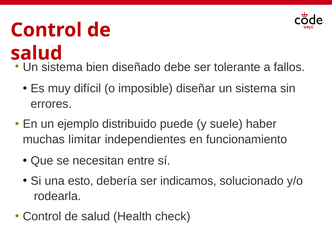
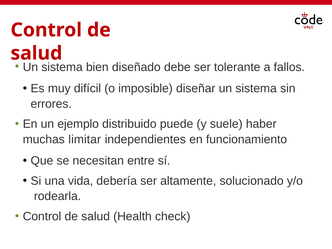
esto: esto -> vida
indicamos: indicamos -> altamente
